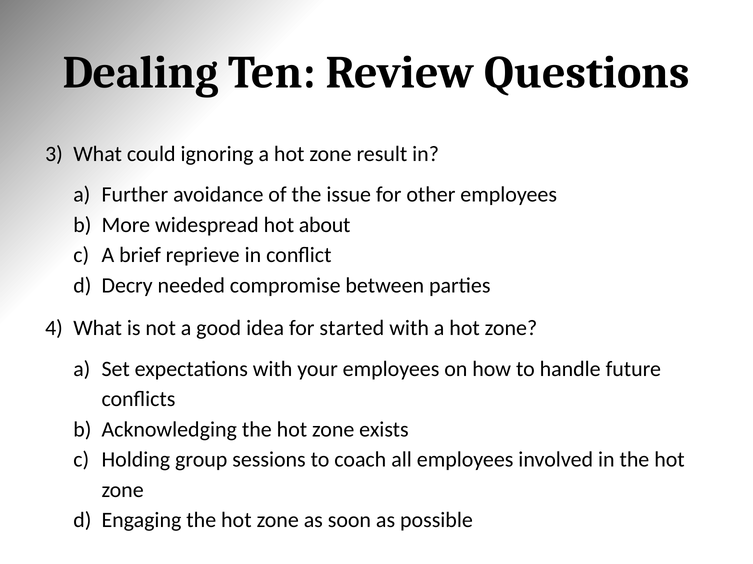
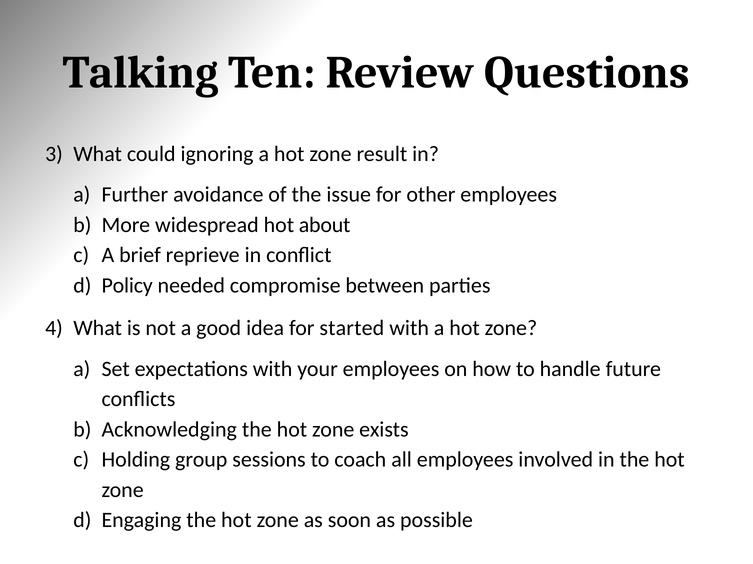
Dealing: Dealing -> Talking
Decry: Decry -> Policy
